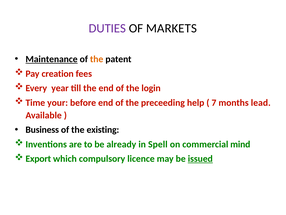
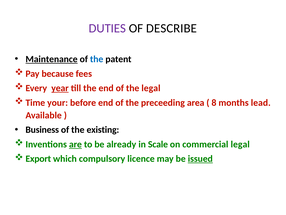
MARKETS: MARKETS -> DESCRIBE
the at (97, 59) colour: orange -> blue
creation: creation -> because
year underline: none -> present
the login: login -> legal
help: help -> area
7: 7 -> 8
are underline: none -> present
Spell: Spell -> Scale
commercial mind: mind -> legal
